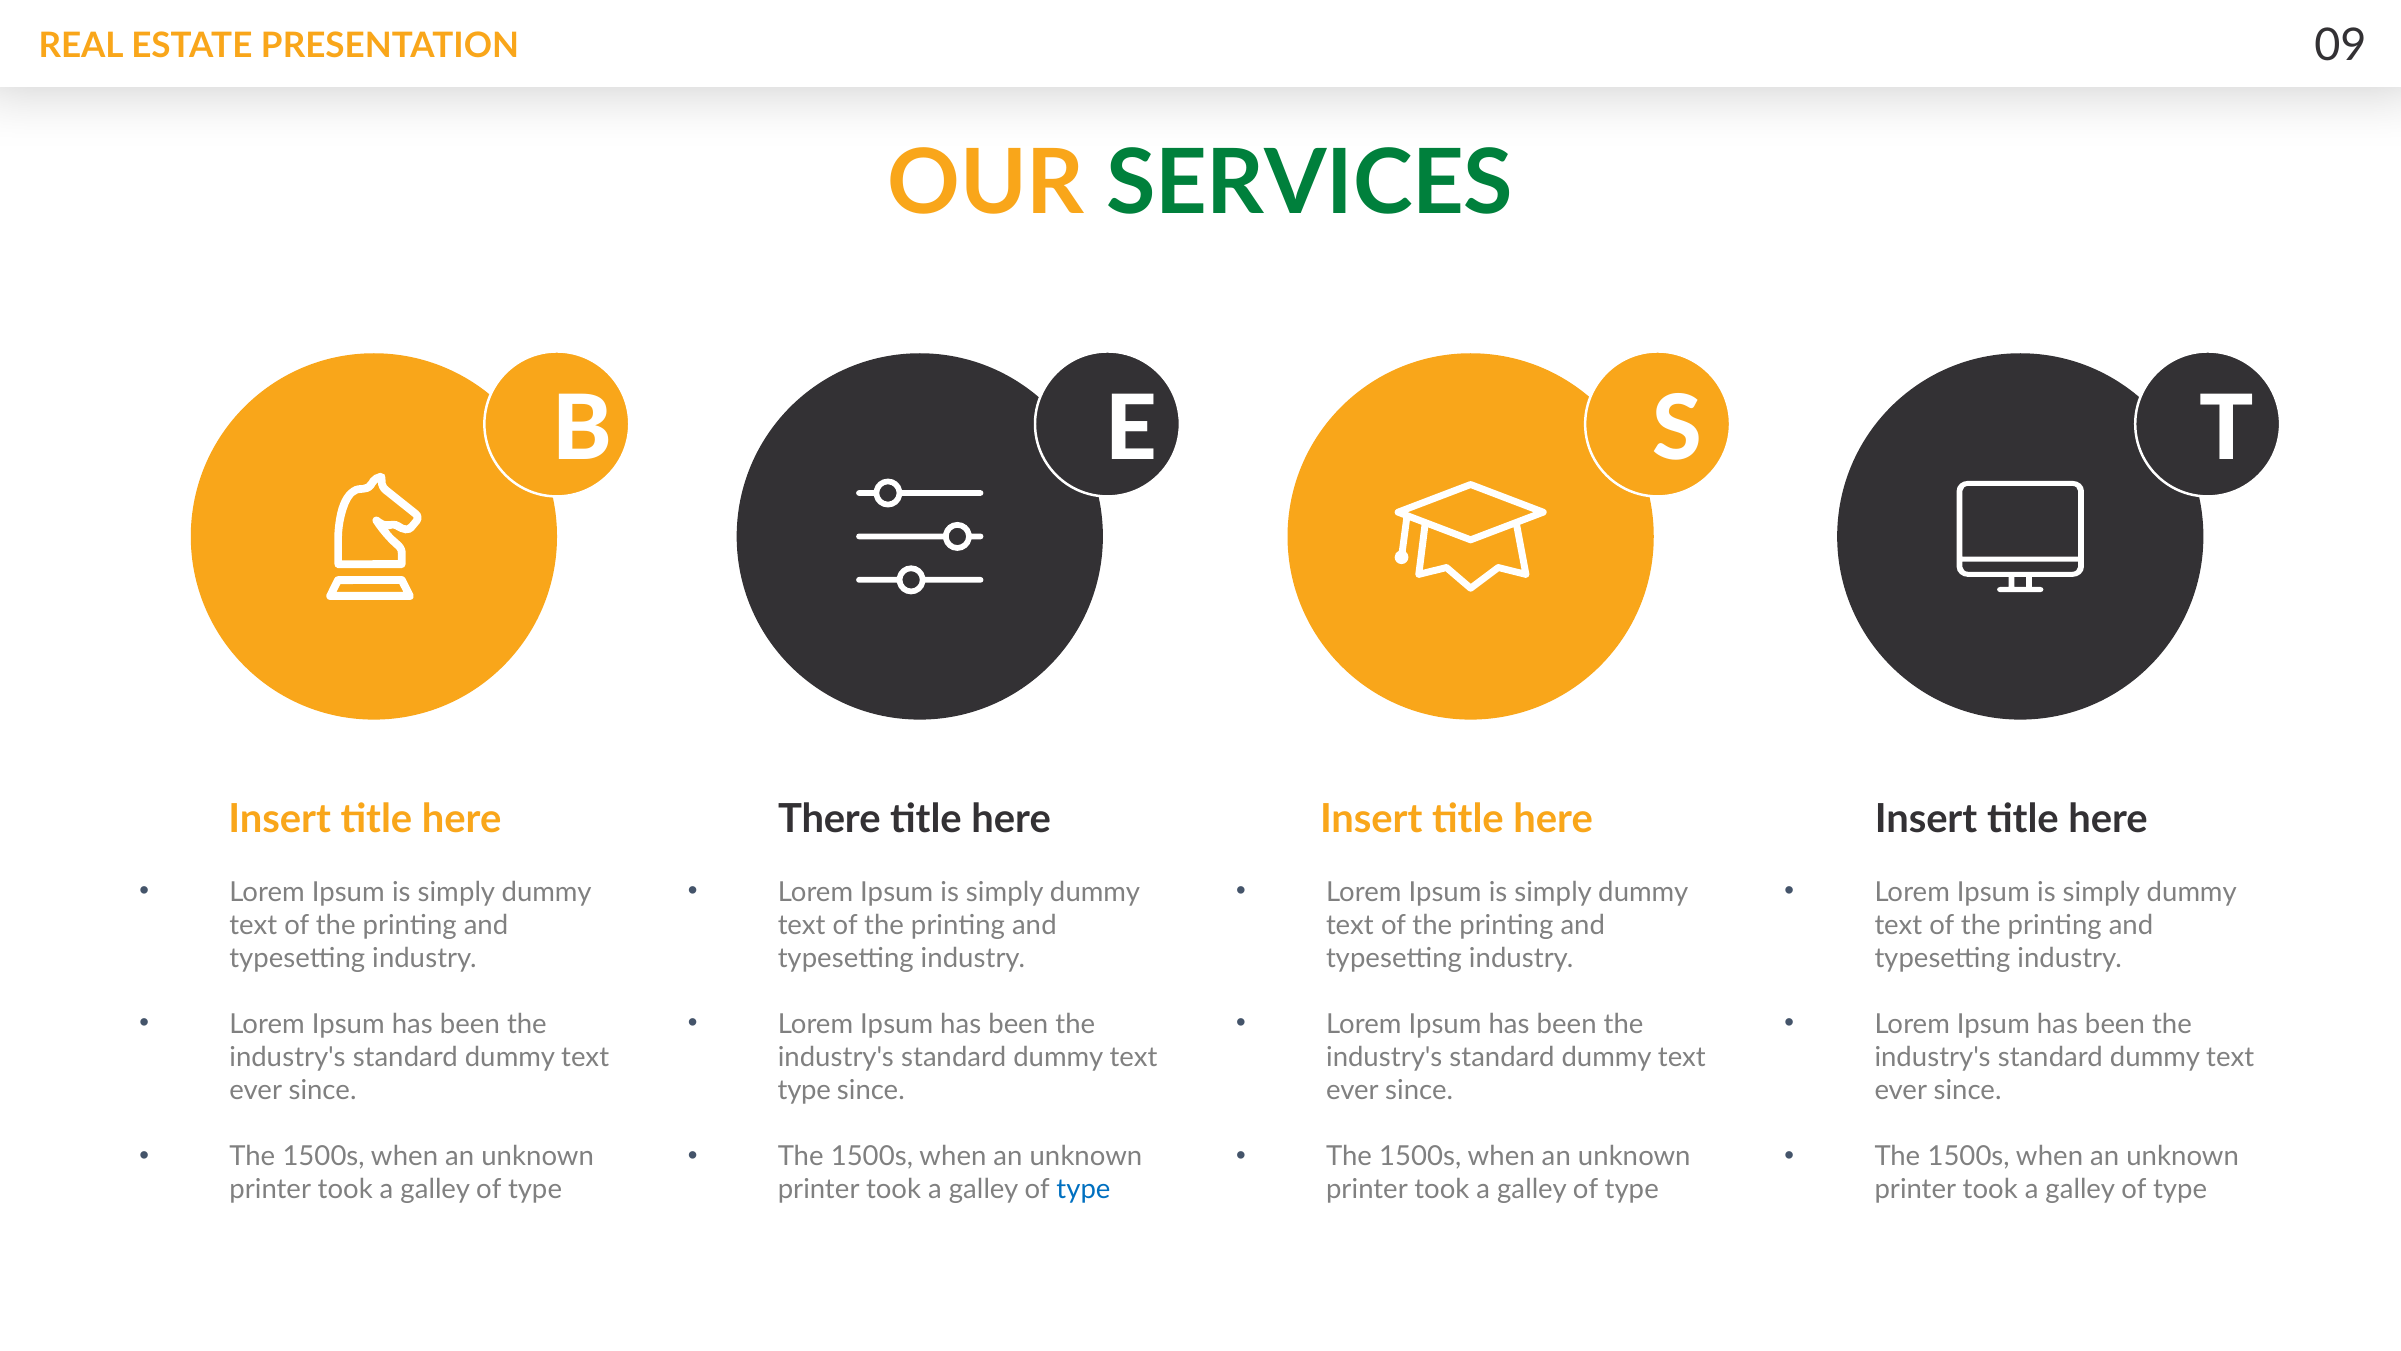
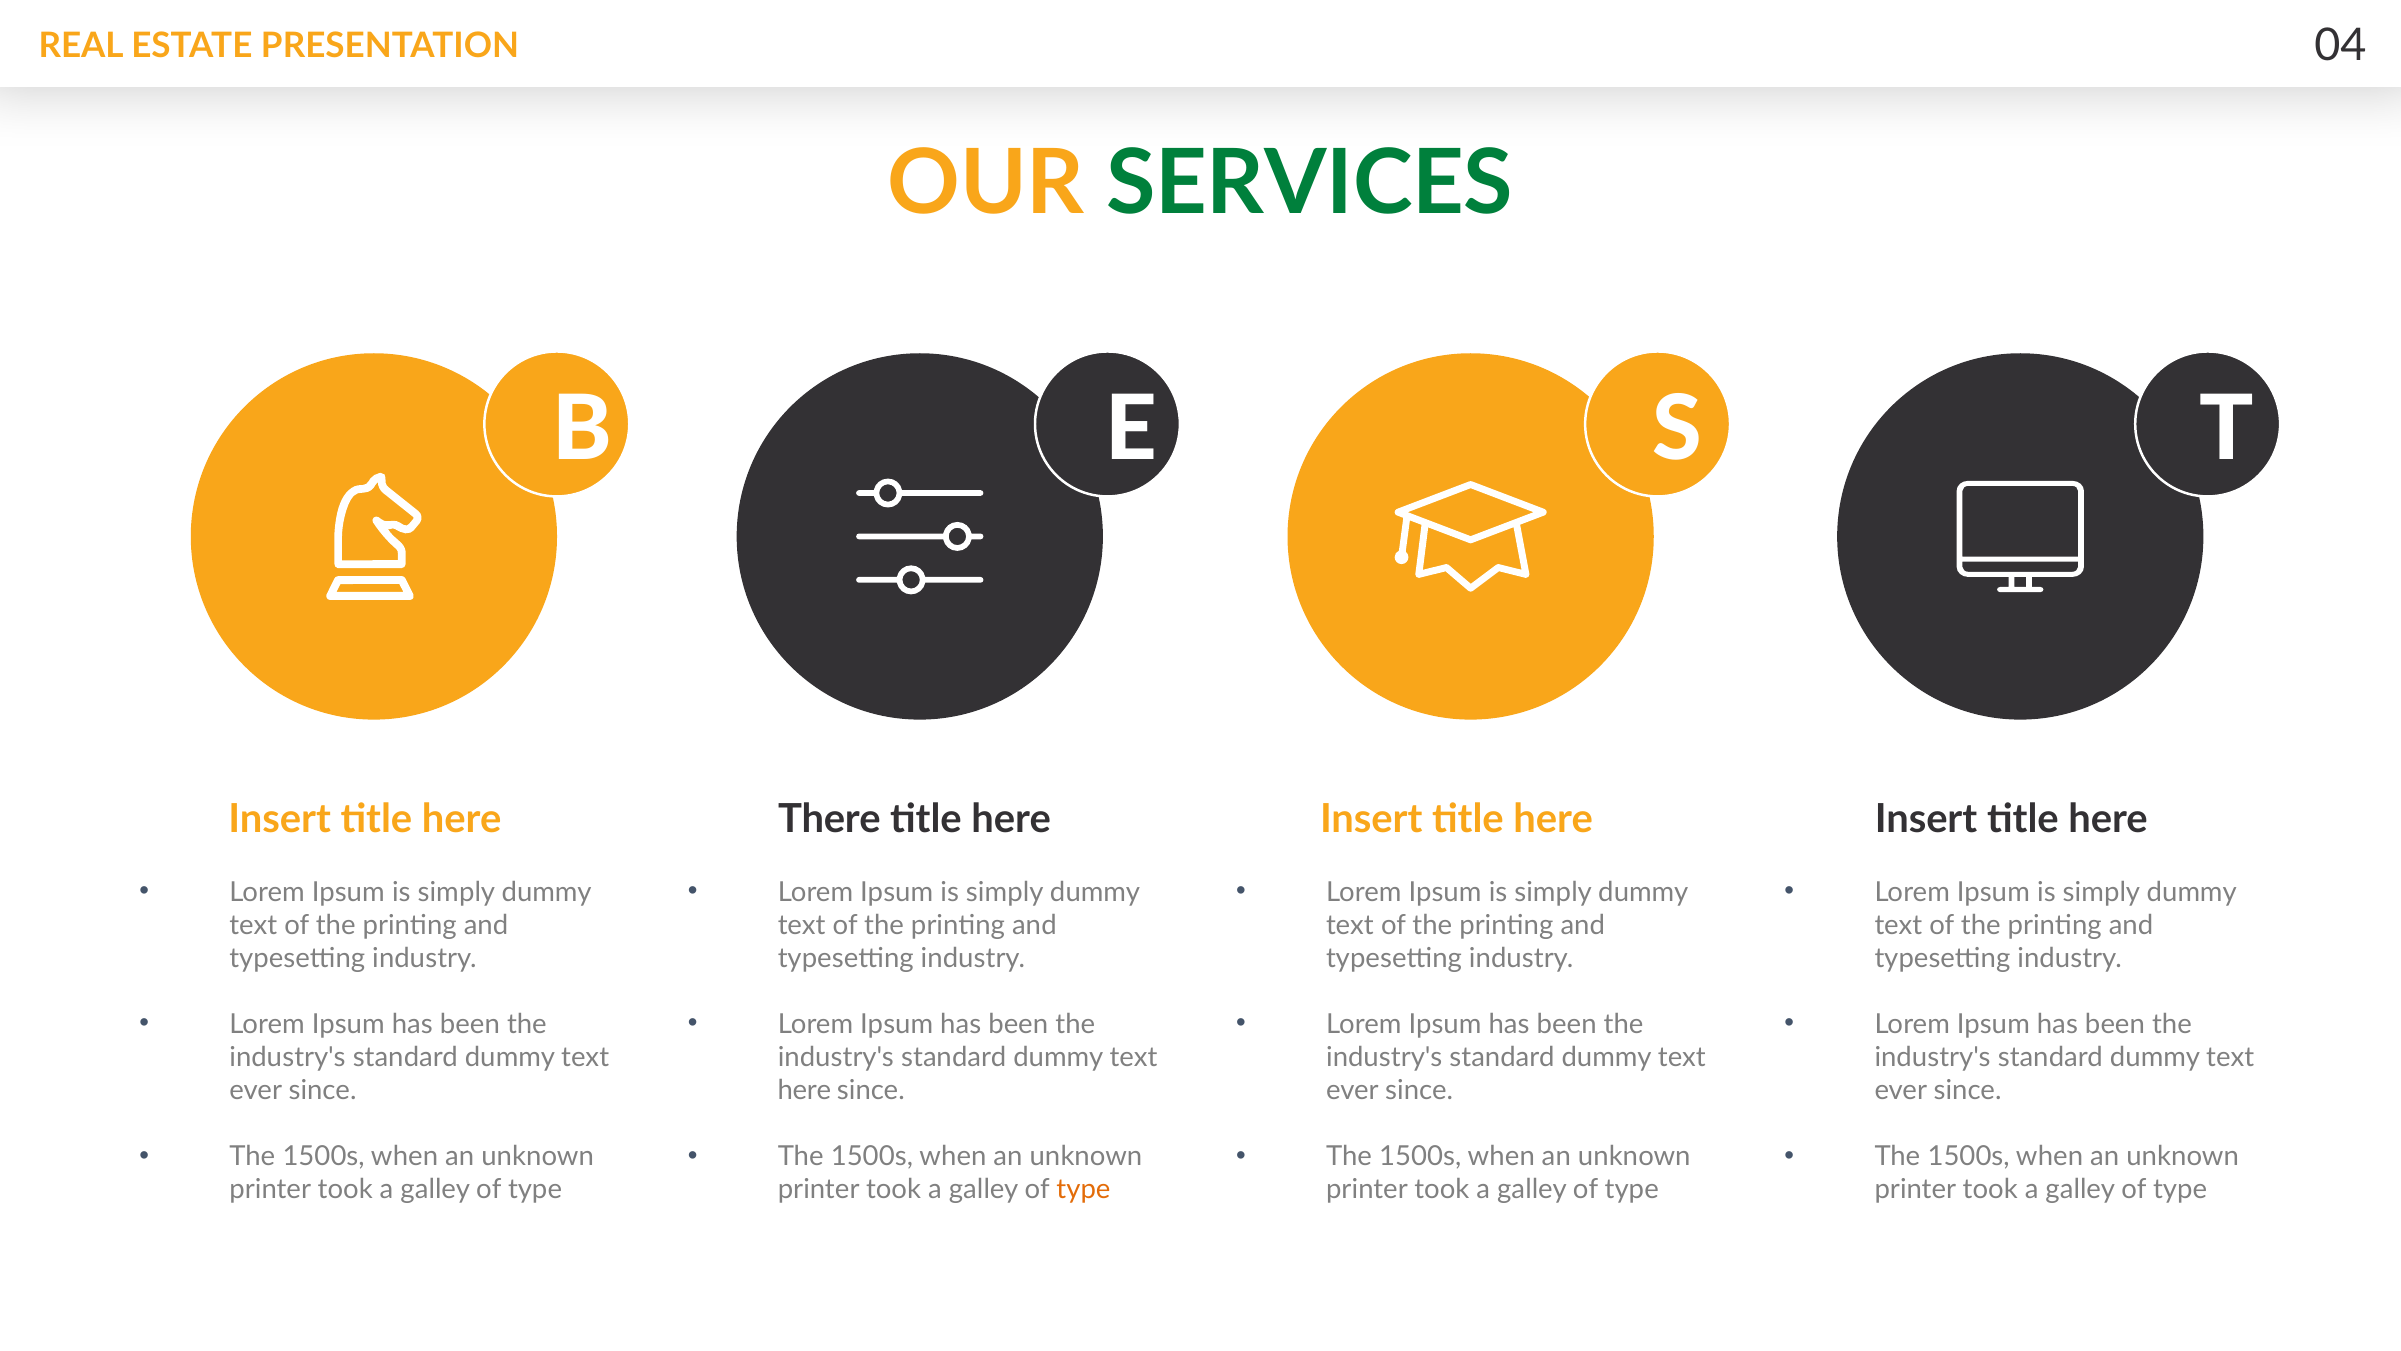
09: 09 -> 04
type at (804, 1090): type -> here
type at (1083, 1189) colour: blue -> orange
